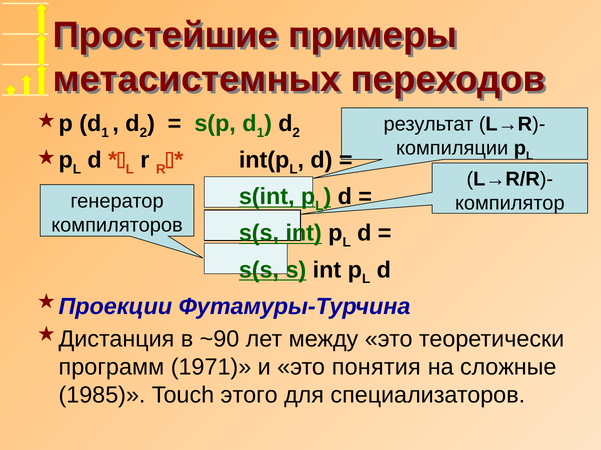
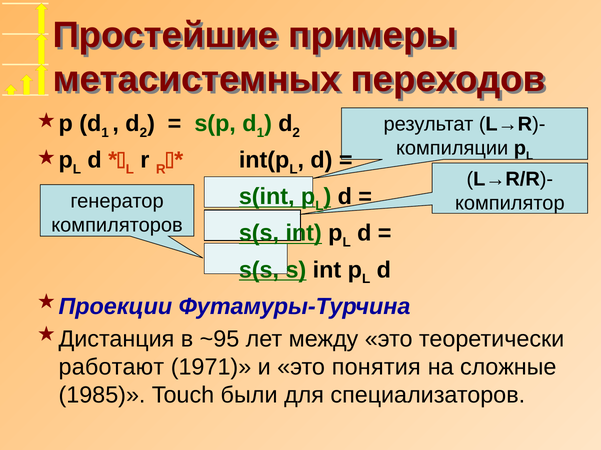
~90: ~90 -> ~95
программ: программ -> работают
этого: этого -> были
